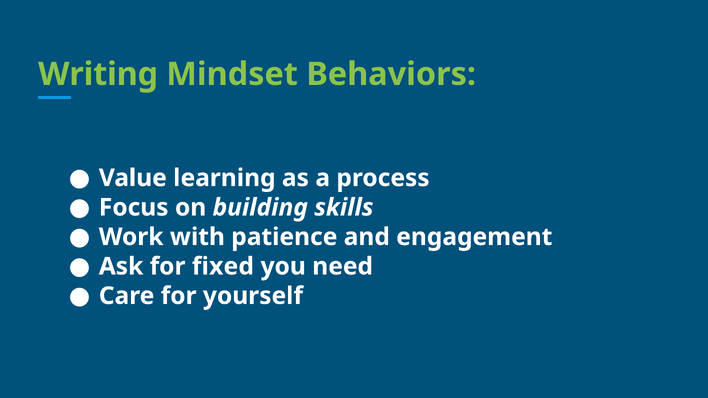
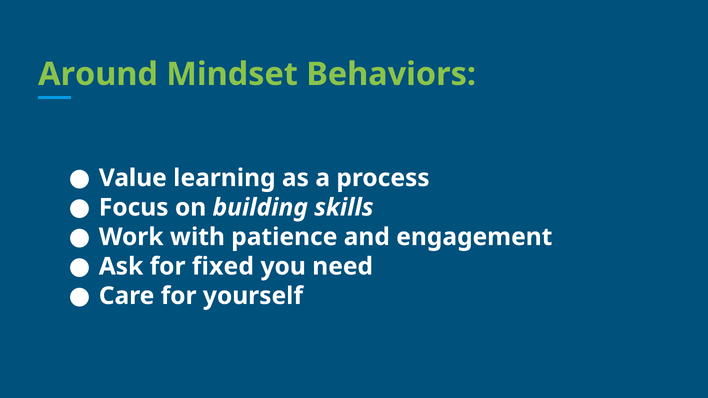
Writing: Writing -> Around
